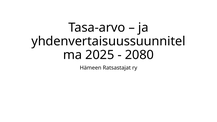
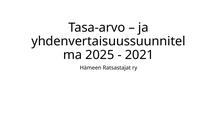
2080: 2080 -> 2021
